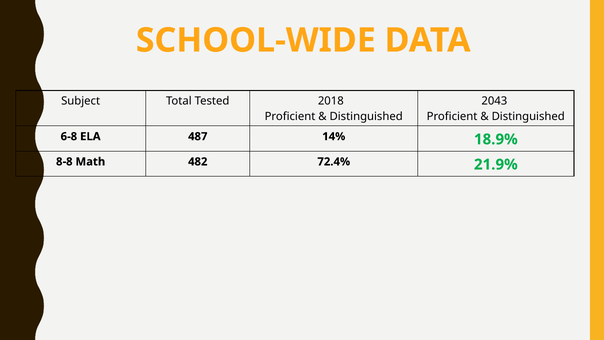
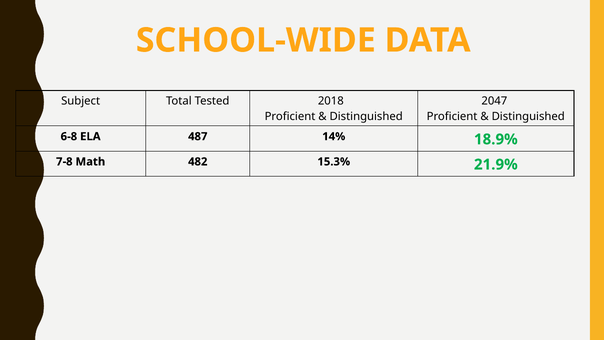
2043: 2043 -> 2047
8-8: 8-8 -> 7-8
72.4%: 72.4% -> 15.3%
